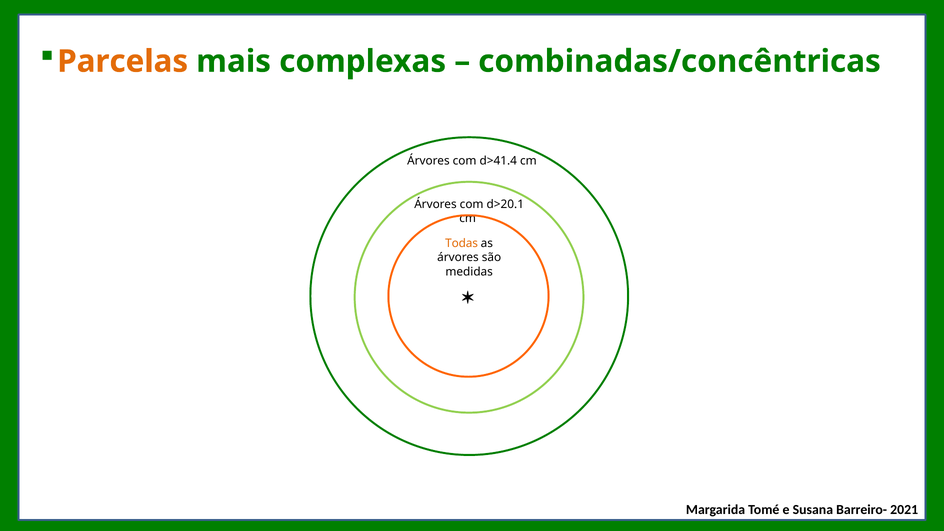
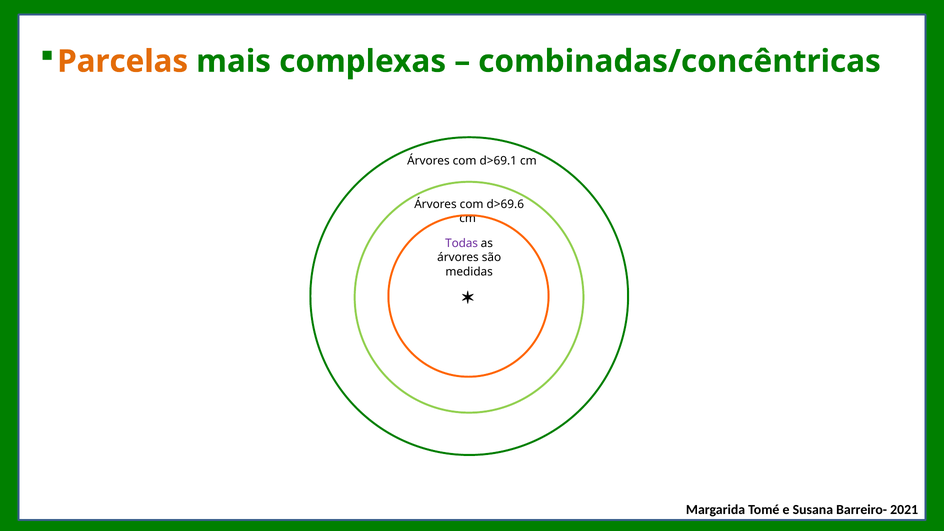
d>41.4: d>41.4 -> d>69.1
d>20.1: d>20.1 -> d>69.6
Todas colour: orange -> purple
